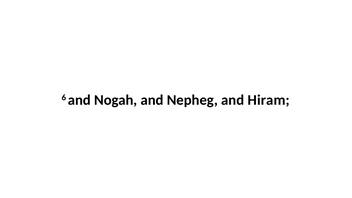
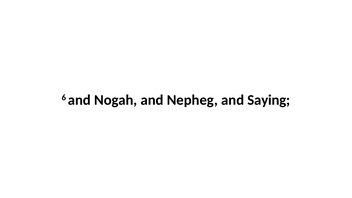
Hiram: Hiram -> Saying
